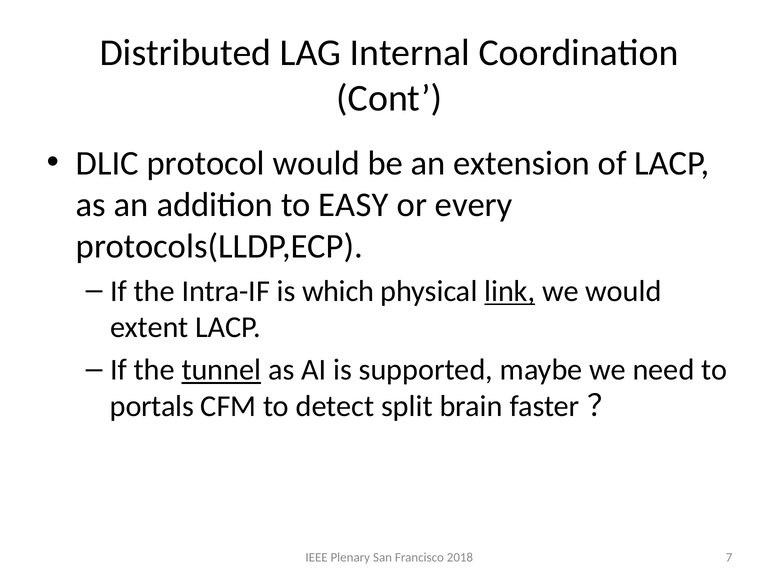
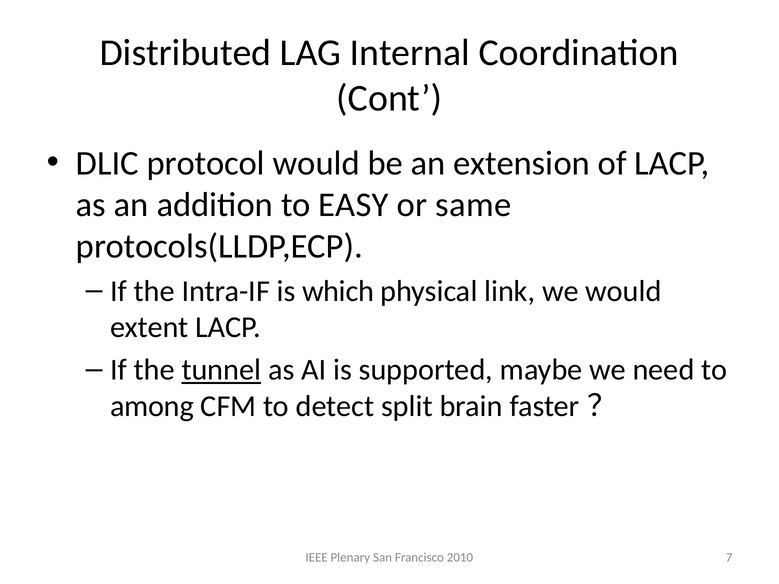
every: every -> same
link underline: present -> none
portals: portals -> among
2018: 2018 -> 2010
